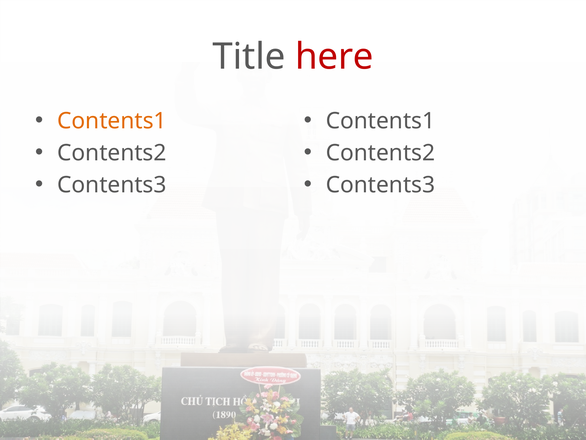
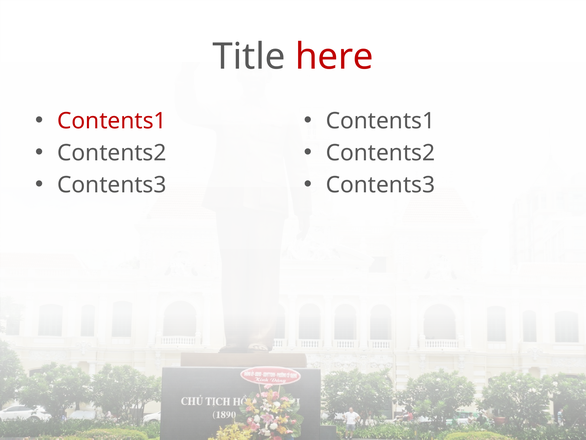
Contents1 at (112, 121) colour: orange -> red
